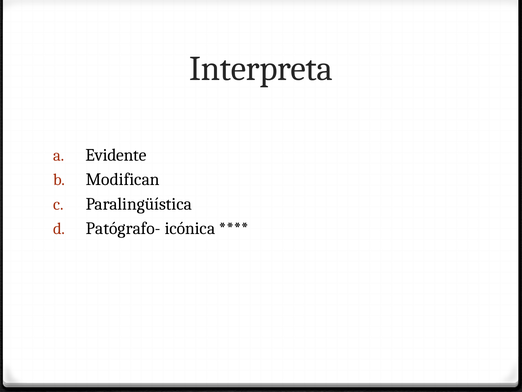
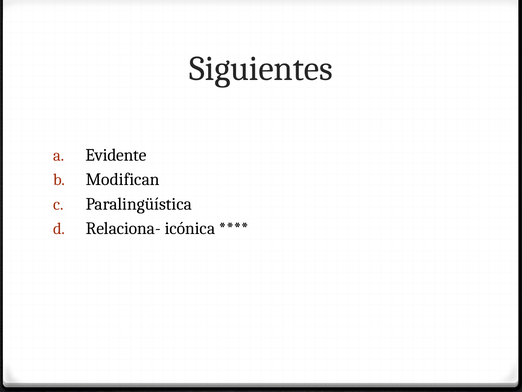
Interpreta: Interpreta -> Siguientes
Patógrafo-: Patógrafo- -> Relaciona-
